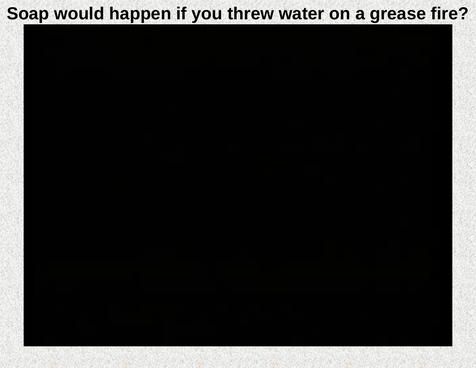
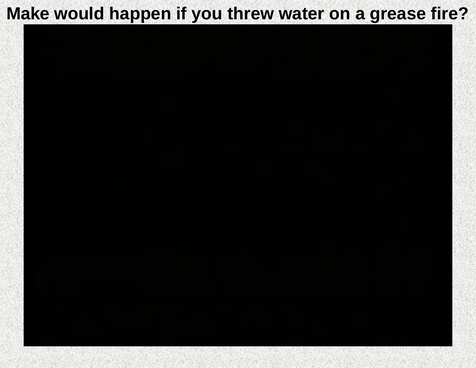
Soap: Soap -> Make
